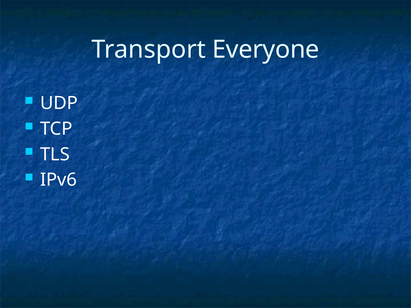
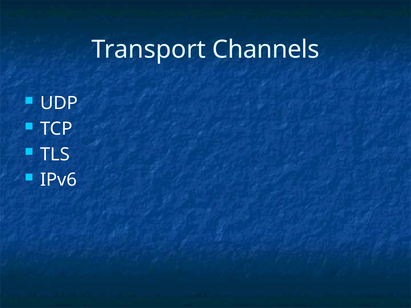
Everyone: Everyone -> Channels
